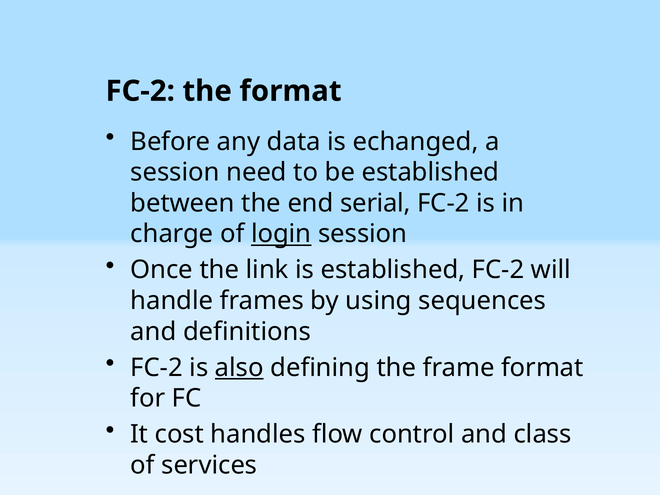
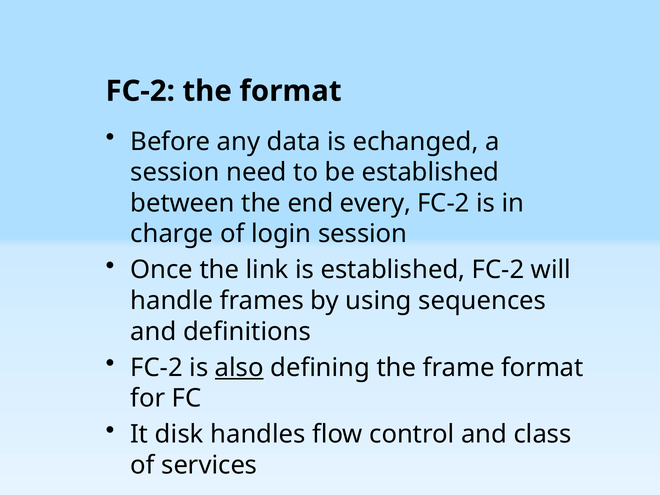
serial: serial -> every
login underline: present -> none
cost: cost -> disk
